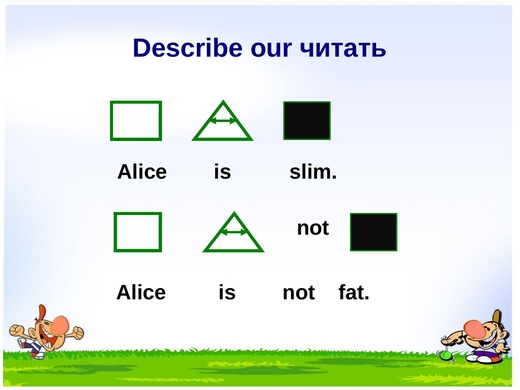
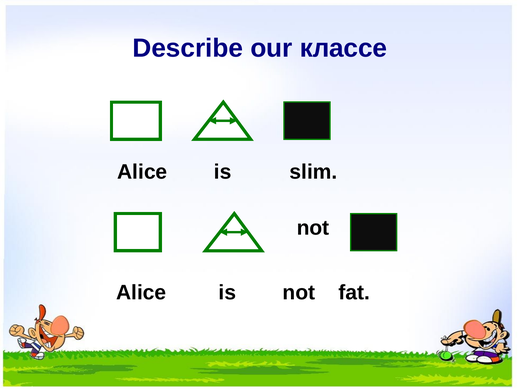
читать: читать -> классе
